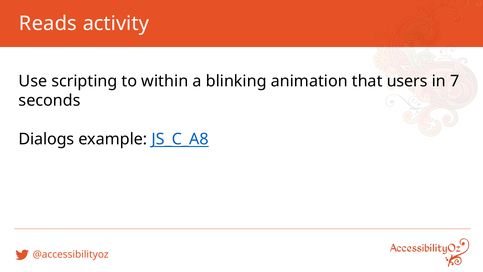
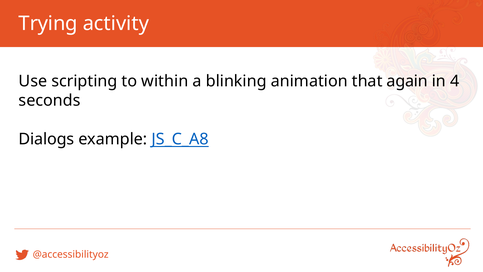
Reads: Reads -> Trying
users: users -> again
7: 7 -> 4
